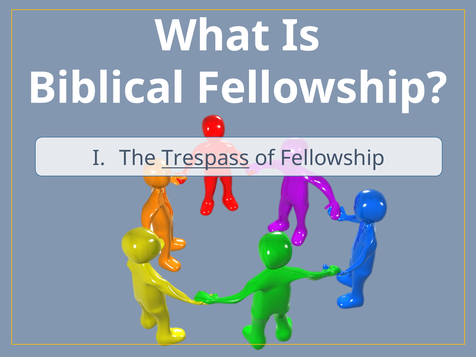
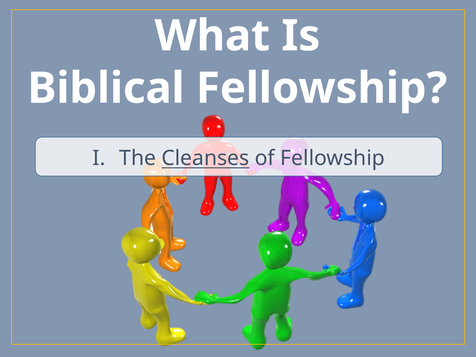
Trespass: Trespass -> Cleanses
